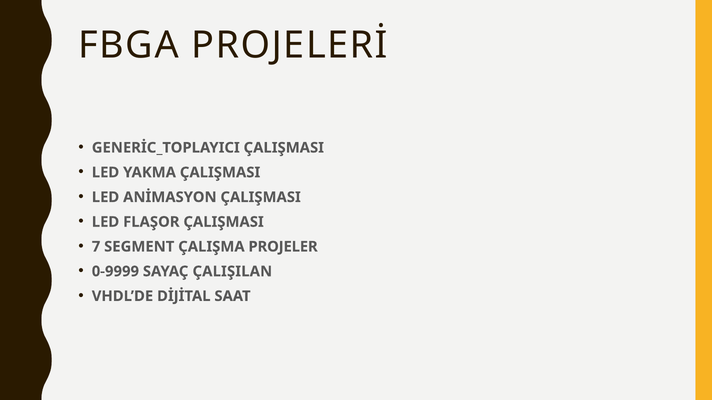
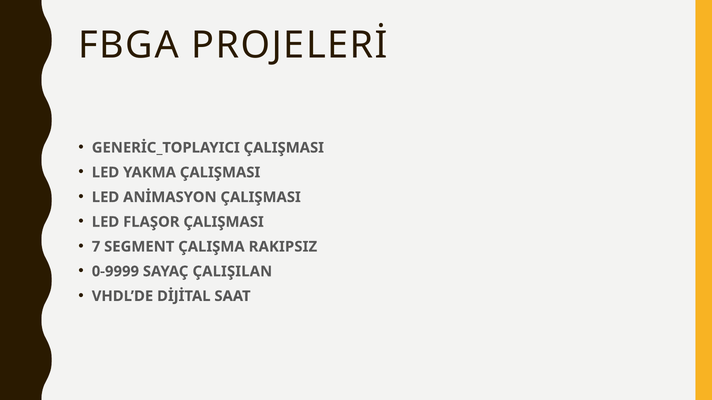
PROJELER: PROJELER -> RAKIPSIZ
